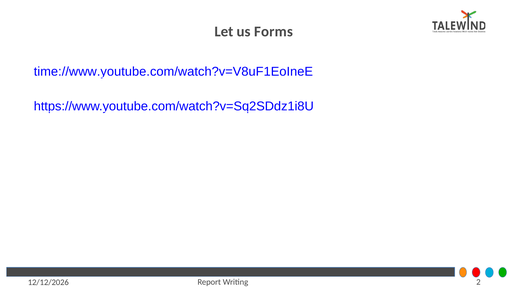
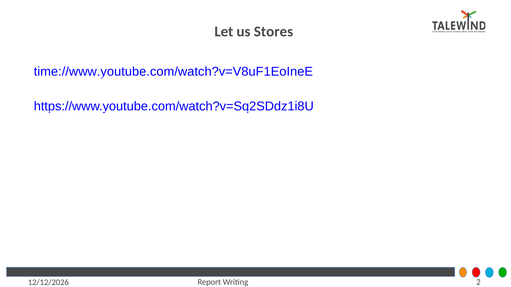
Forms: Forms -> Stores
